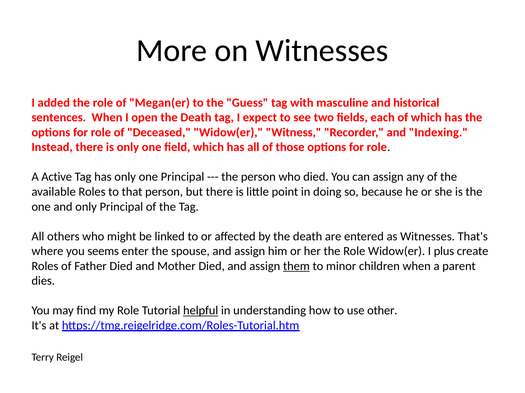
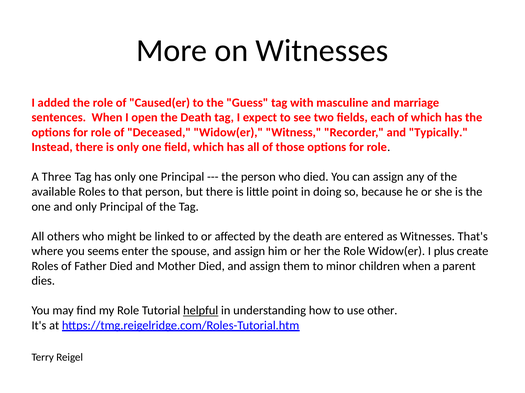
Megan(er: Megan(er -> Caused(er
historical: historical -> marriage
Indexing: Indexing -> Typically
Active: Active -> Three
them underline: present -> none
